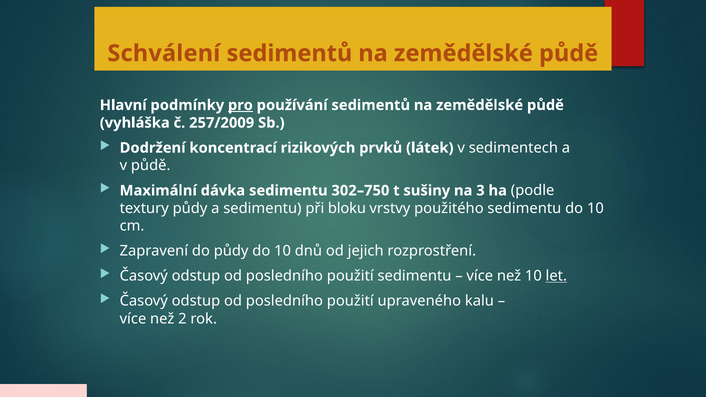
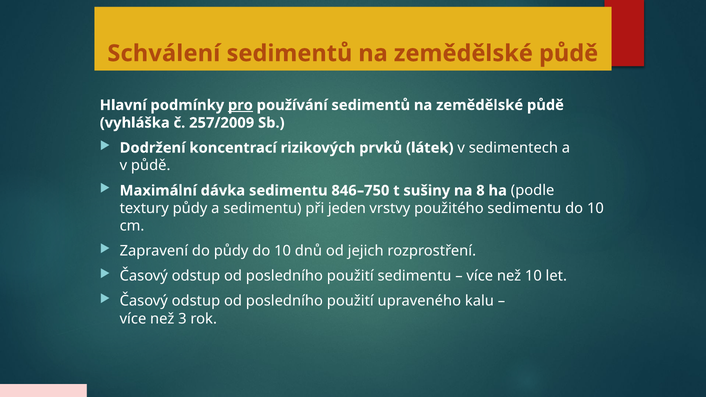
302–750: 302–750 -> 846–750
3: 3 -> 8
bloku: bloku -> jeden
let underline: present -> none
2: 2 -> 3
